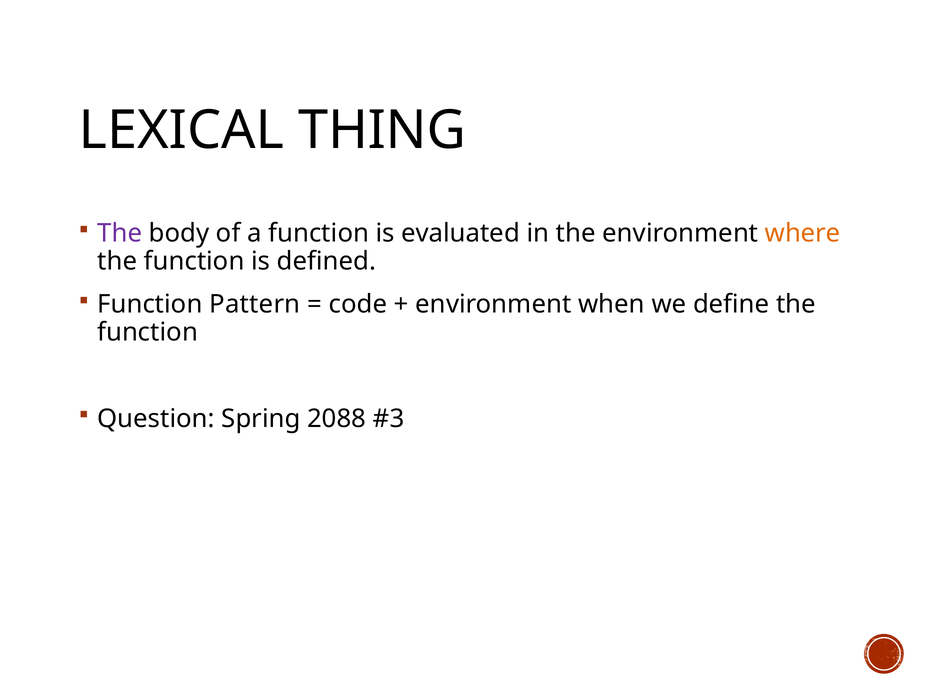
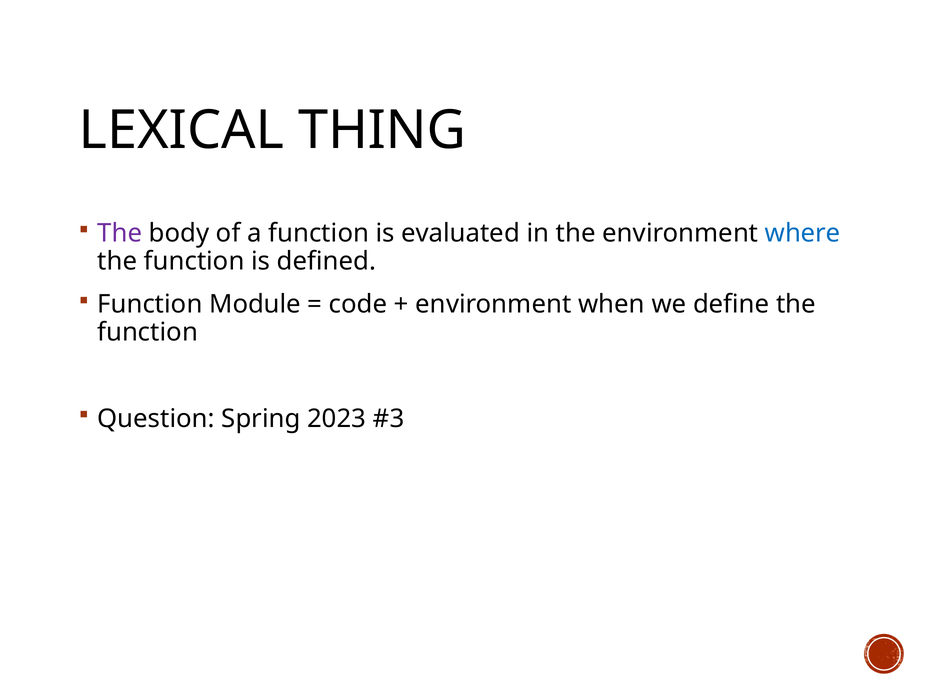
where colour: orange -> blue
Pattern: Pattern -> Module
2088: 2088 -> 2023
